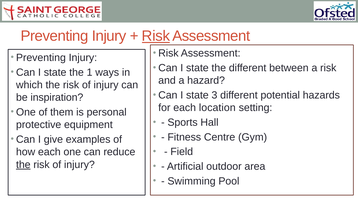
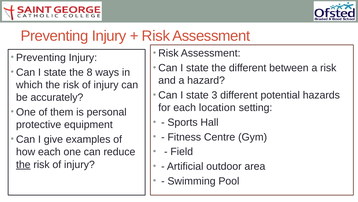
Risk at (156, 36) underline: present -> none
1: 1 -> 8
inspiration: inspiration -> accurately
